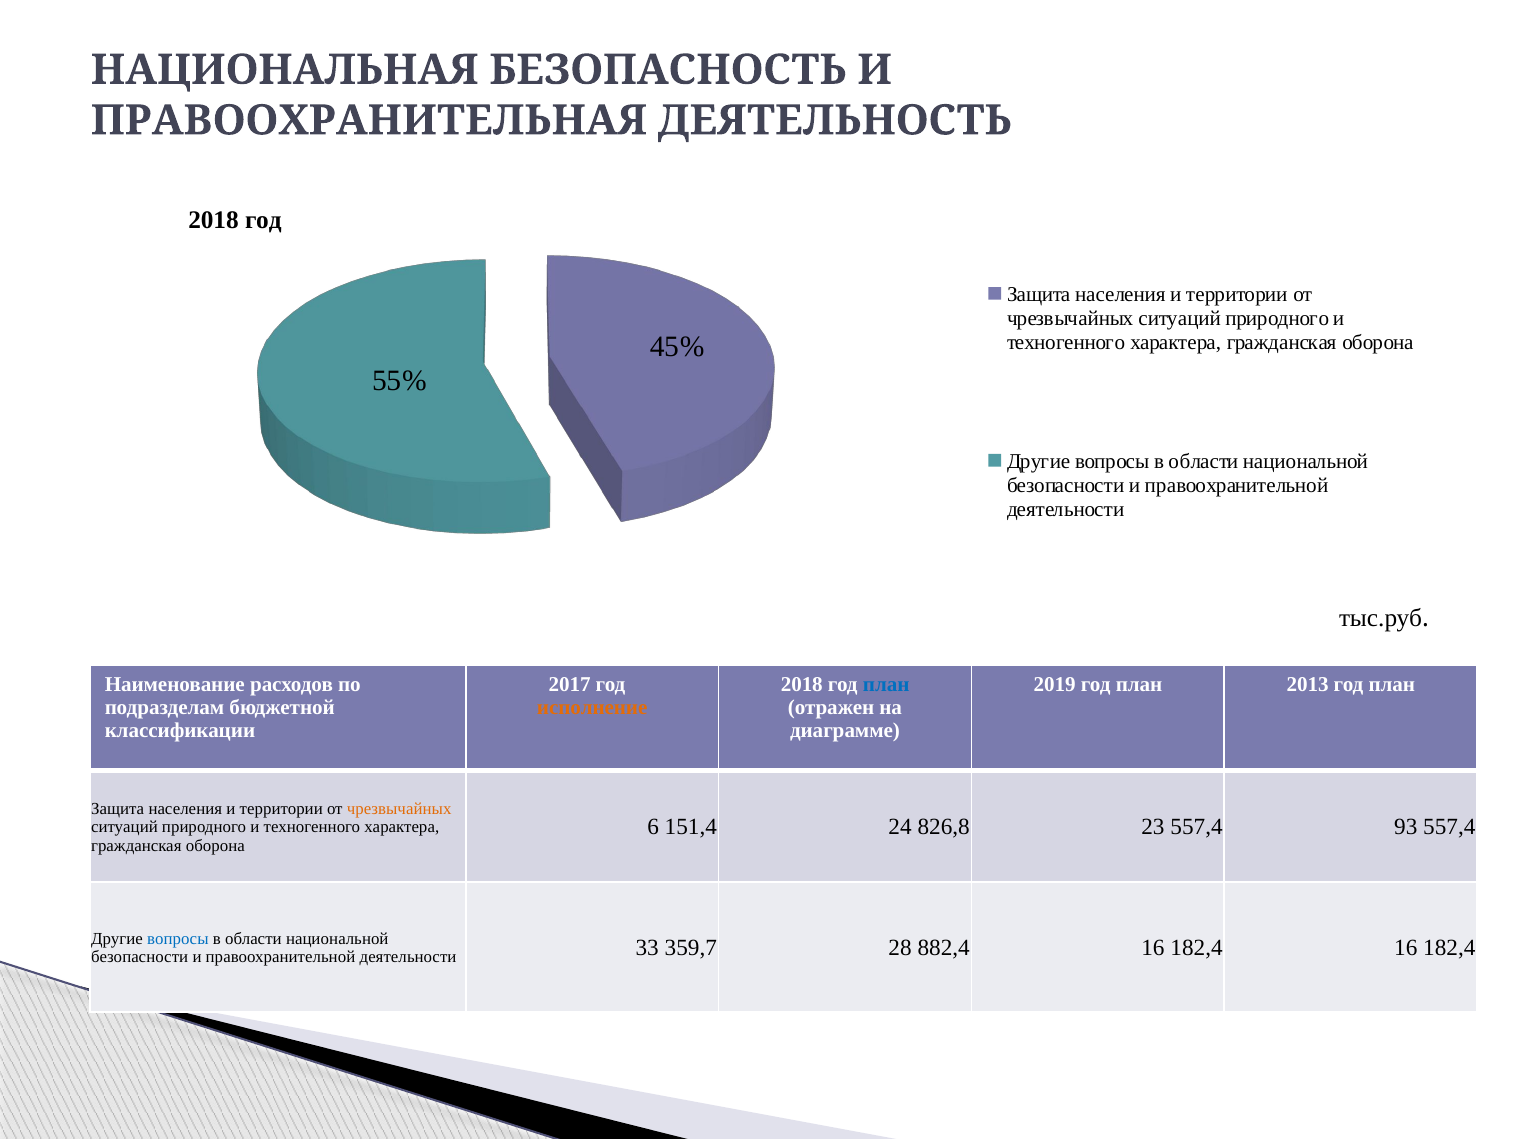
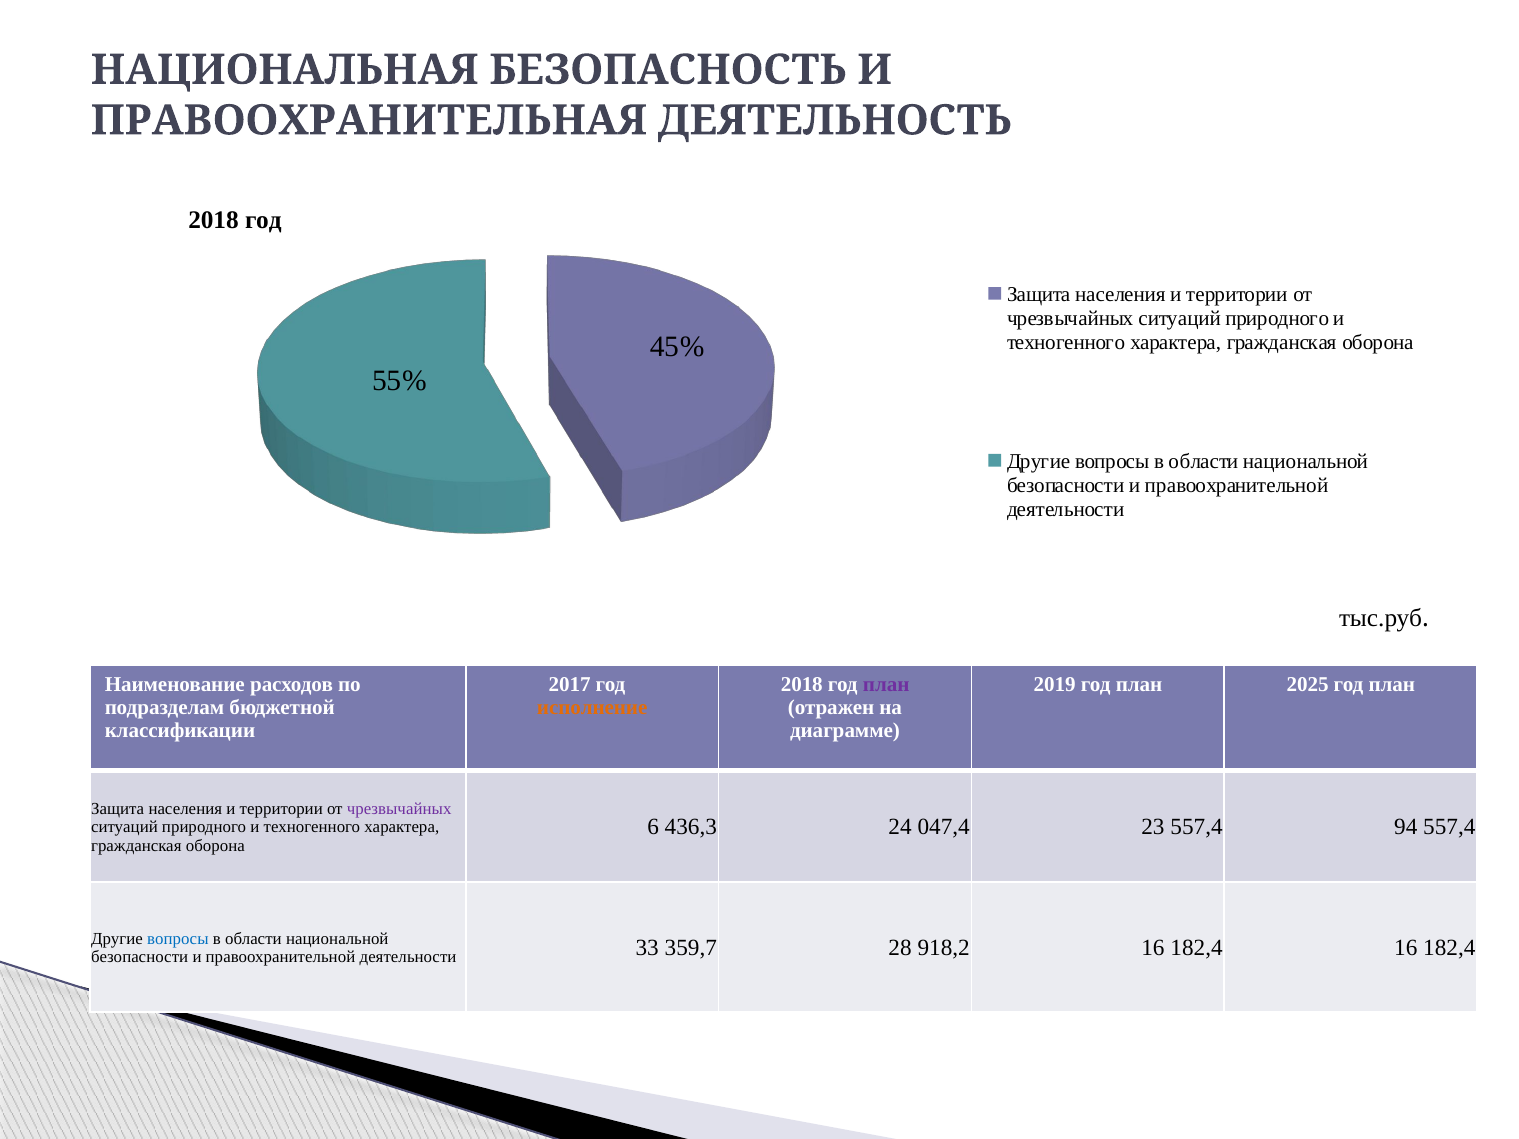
план at (886, 685) colour: blue -> purple
2013: 2013 -> 2025
чрезвычайных at (399, 809) colour: orange -> purple
151,4: 151,4 -> 436,3
826,8: 826,8 -> 047,4
93: 93 -> 94
882,4: 882,4 -> 918,2
